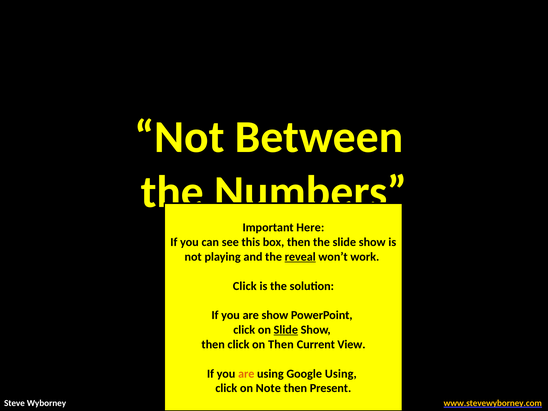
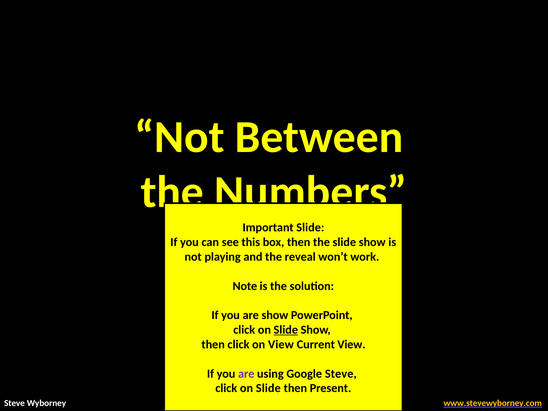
Important Here: Here -> Slide
reveal underline: present -> none
Click at (245, 286): Click -> Note
on Then: Then -> View
are at (246, 374) colour: orange -> purple
Google Using: Using -> Steve
Note at (268, 388): Note -> Slide
